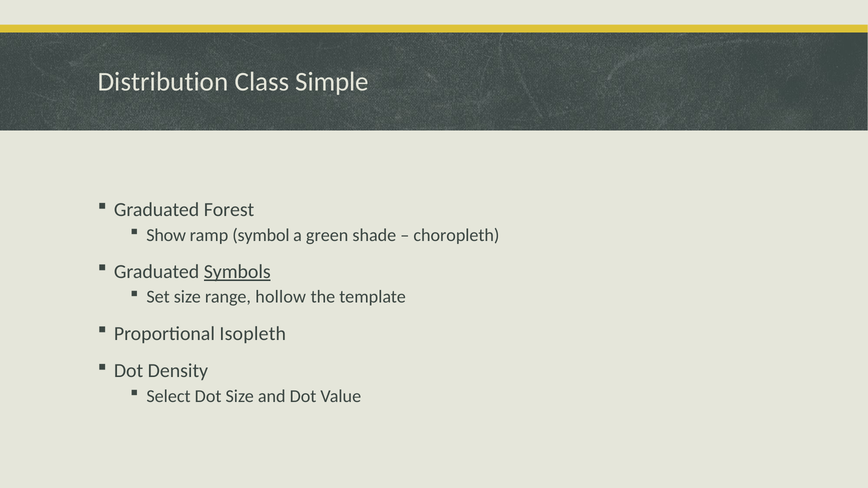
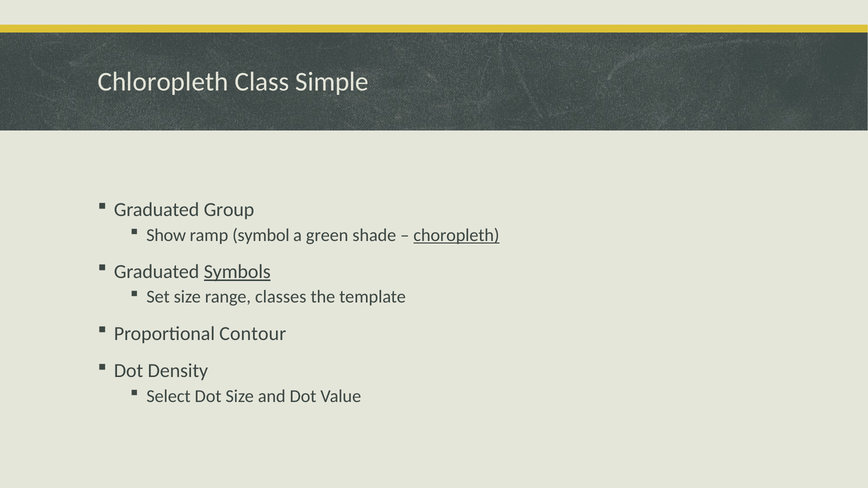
Distribution: Distribution -> Chloropleth
Forest: Forest -> Group
choropleth underline: none -> present
hollow: hollow -> classes
Isopleth: Isopleth -> Contour
